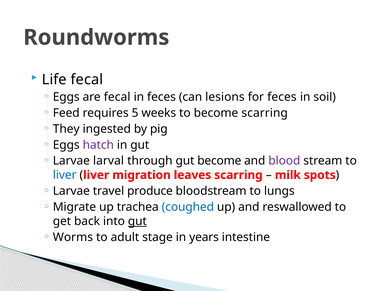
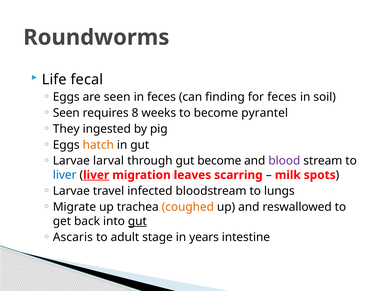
are fecal: fecal -> seen
lesions: lesions -> finding
Feed at (66, 113): Feed -> Seen
5: 5 -> 8
become scarring: scarring -> pyrantel
hatch colour: purple -> orange
liver at (96, 175) underline: none -> present
produce: produce -> infected
coughed colour: blue -> orange
Worms: Worms -> Ascaris
